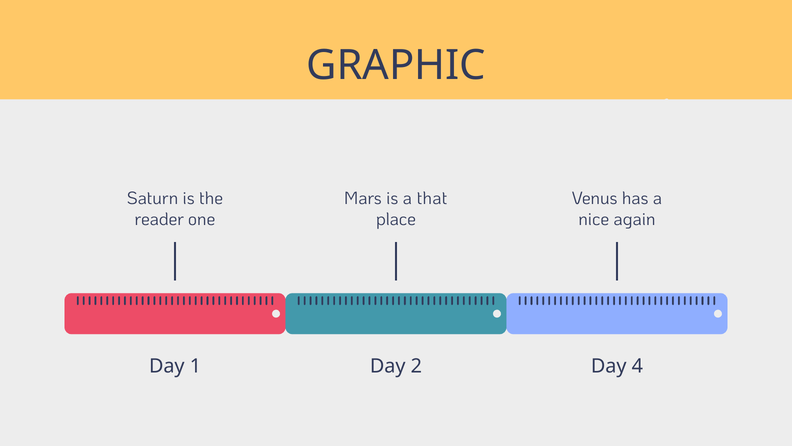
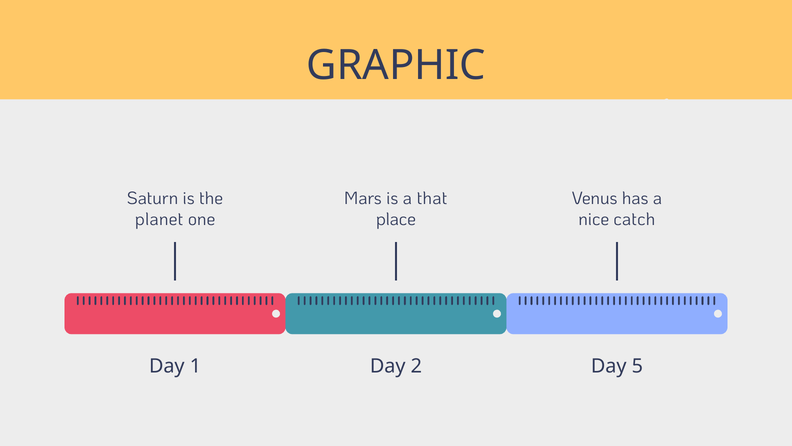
reader: reader -> planet
again: again -> catch
4: 4 -> 5
